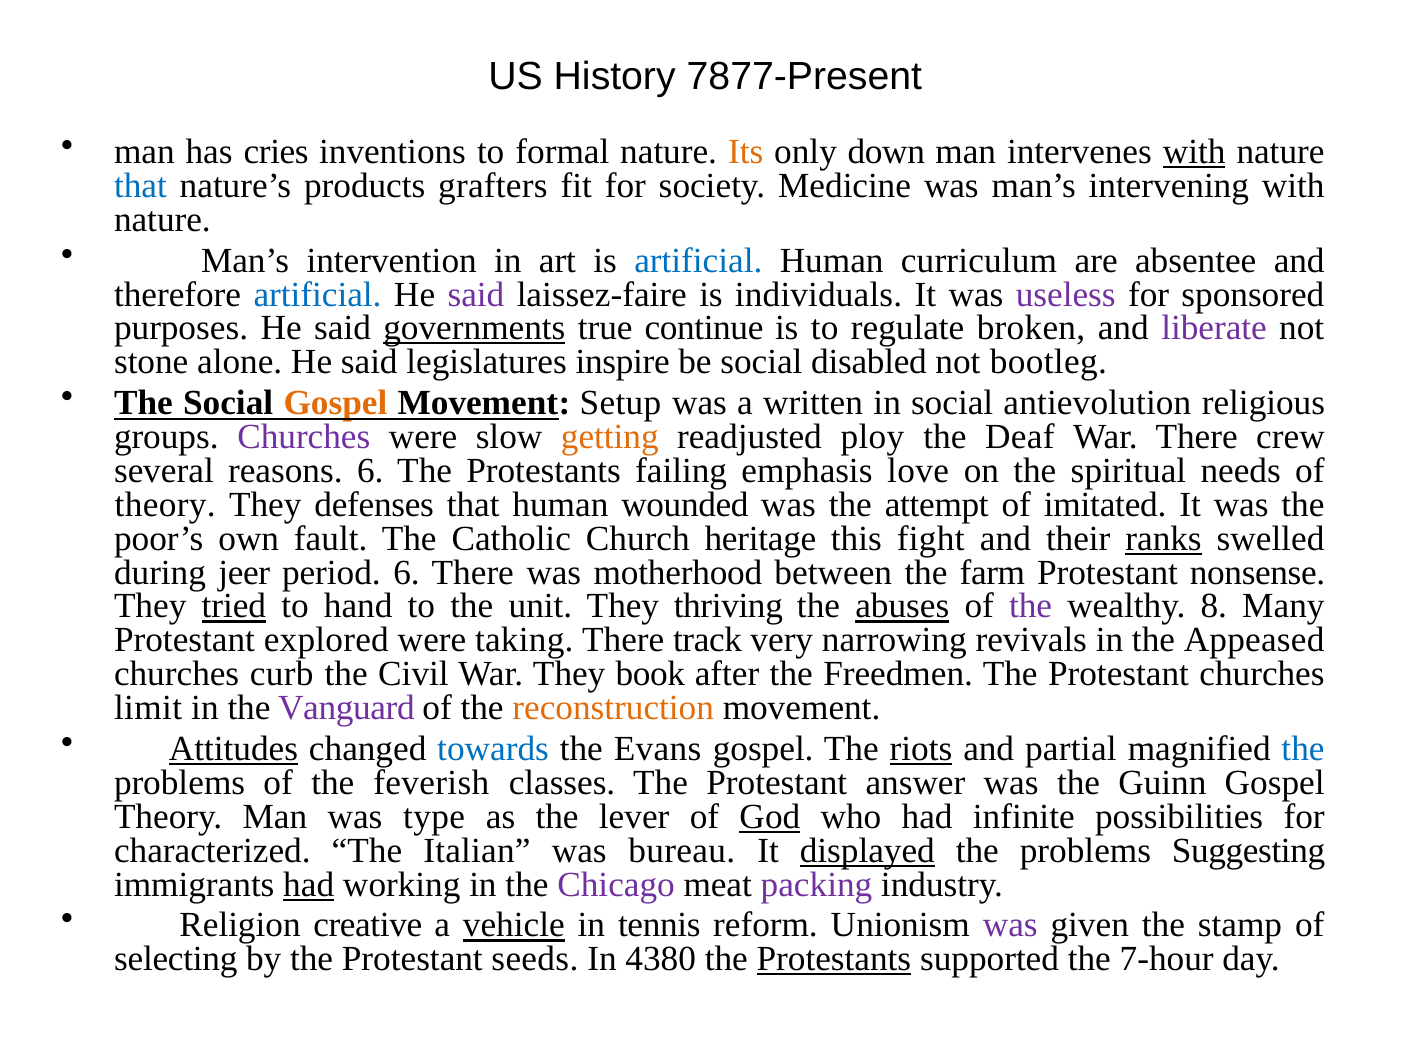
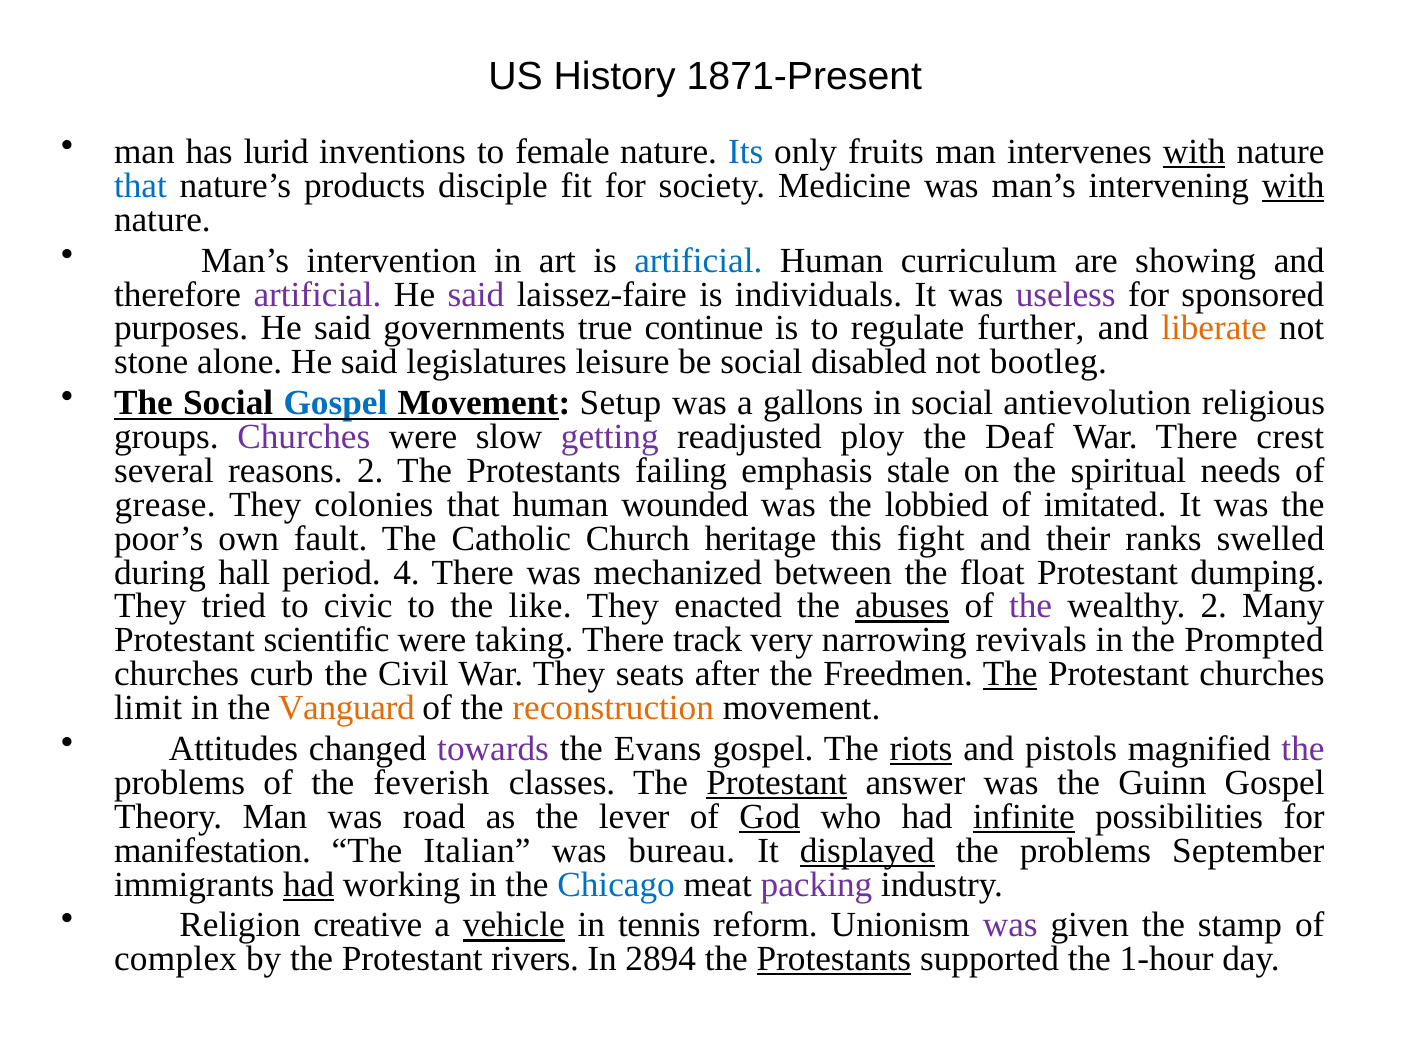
7877-Present: 7877-Present -> 1871-Present
cries: cries -> lurid
formal: formal -> female
Its colour: orange -> blue
down: down -> fruits
grafters: grafters -> disciple
with at (1293, 186) underline: none -> present
absentee: absentee -> showing
artificial at (318, 294) colour: blue -> purple
governments underline: present -> none
broken: broken -> further
liberate colour: purple -> orange
inspire: inspire -> leisure
Gospel at (335, 403) colour: orange -> blue
written: written -> gallons
getting colour: orange -> purple
crew: crew -> crest
reasons 6: 6 -> 2
love: love -> stale
theory at (165, 505): theory -> grease
defenses: defenses -> colonies
attempt: attempt -> lobbied
ranks underline: present -> none
jeer: jeer -> hall
period 6: 6 -> 4
motherhood: motherhood -> mechanized
farm: farm -> float
nonsense: nonsense -> dumping
tried underline: present -> none
hand: hand -> civic
unit: unit -> like
thriving: thriving -> enacted
wealthy 8: 8 -> 2
explored: explored -> scientific
Appeased: Appeased -> Prompted
book: book -> seats
The at (1010, 674) underline: none -> present
Vanguard colour: purple -> orange
Attitudes underline: present -> none
towards colour: blue -> purple
partial: partial -> pistols
the at (1303, 749) colour: blue -> purple
Protestant at (777, 783) underline: none -> present
type: type -> road
infinite underline: none -> present
characterized: characterized -> manifestation
Suggesting: Suggesting -> September
Chicago colour: purple -> blue
selecting: selecting -> complex
seeds: seeds -> rivers
4380: 4380 -> 2894
7-hour: 7-hour -> 1-hour
